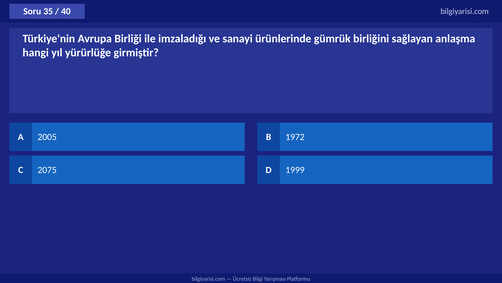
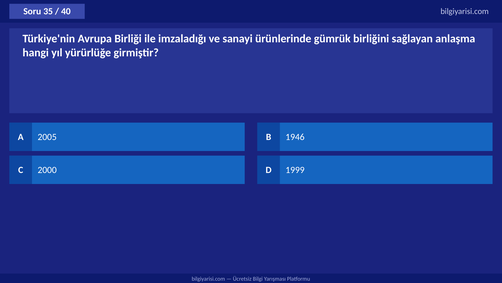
1972: 1972 -> 1946
2075: 2075 -> 2000
